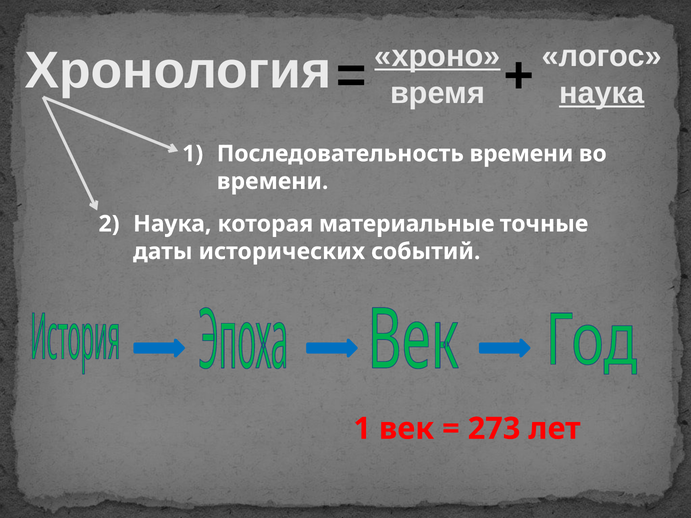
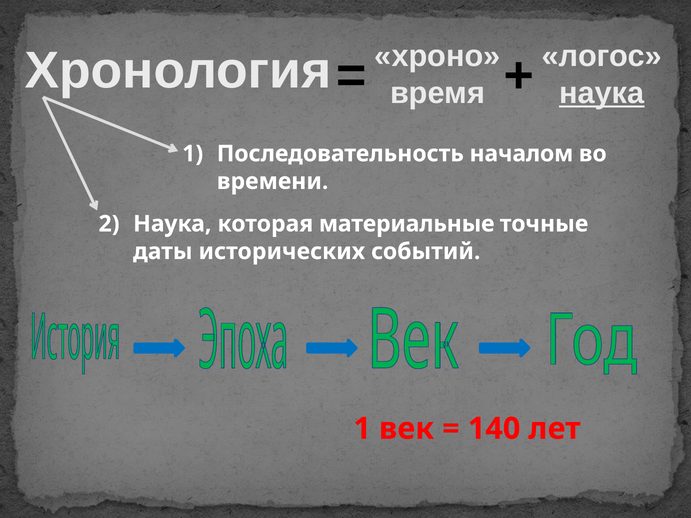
хроно underline: present -> none
Последовательность времени: времени -> началом
273: 273 -> 140
